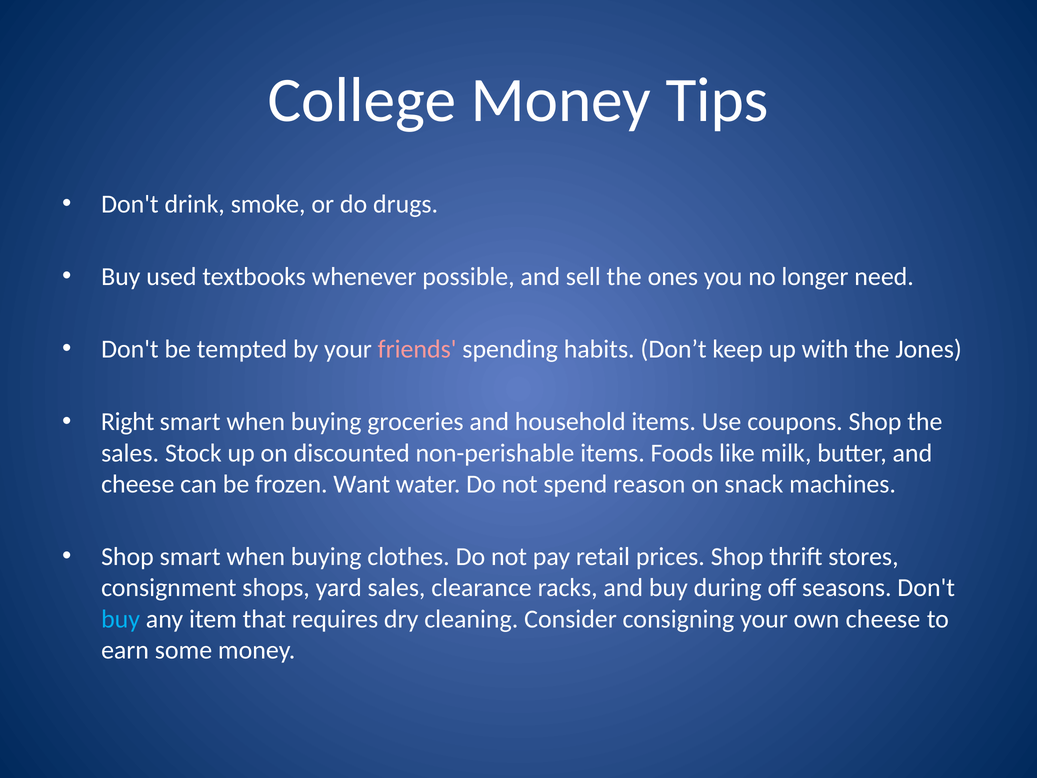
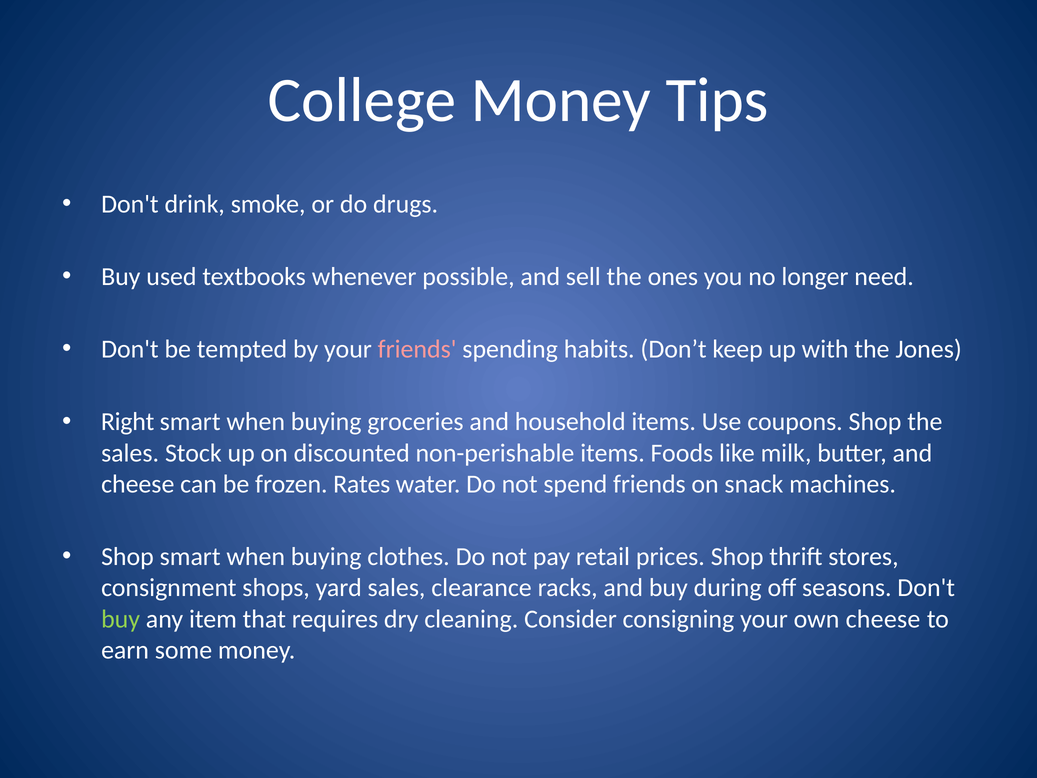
Want: Want -> Rates
spend reason: reason -> friends
buy at (121, 619) colour: light blue -> light green
